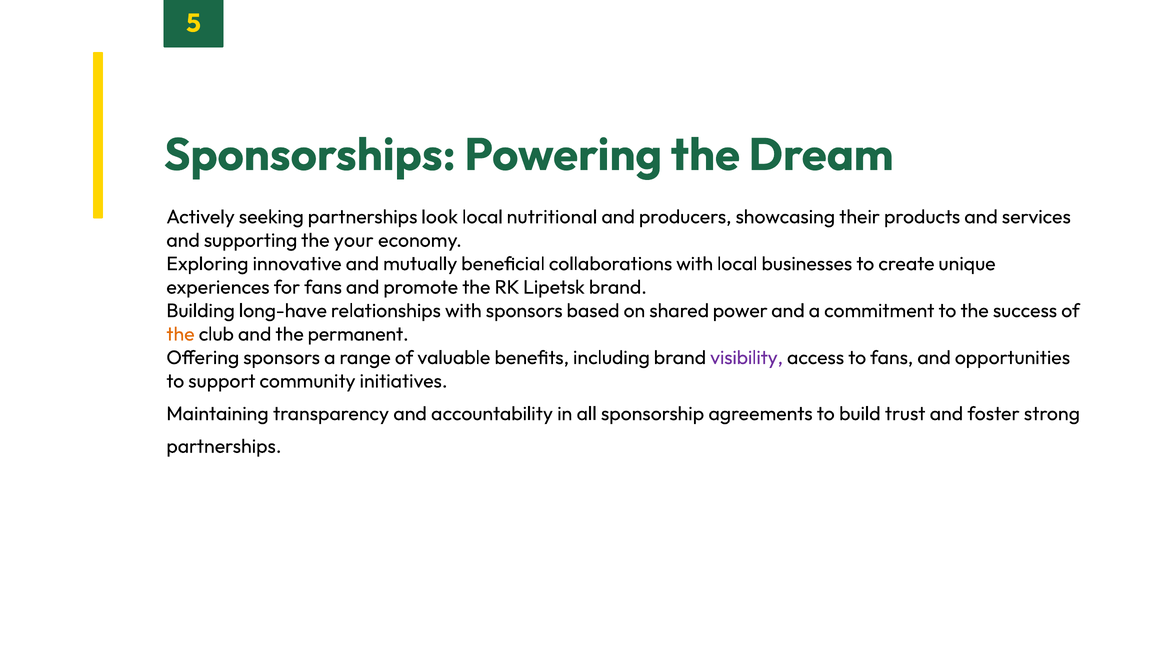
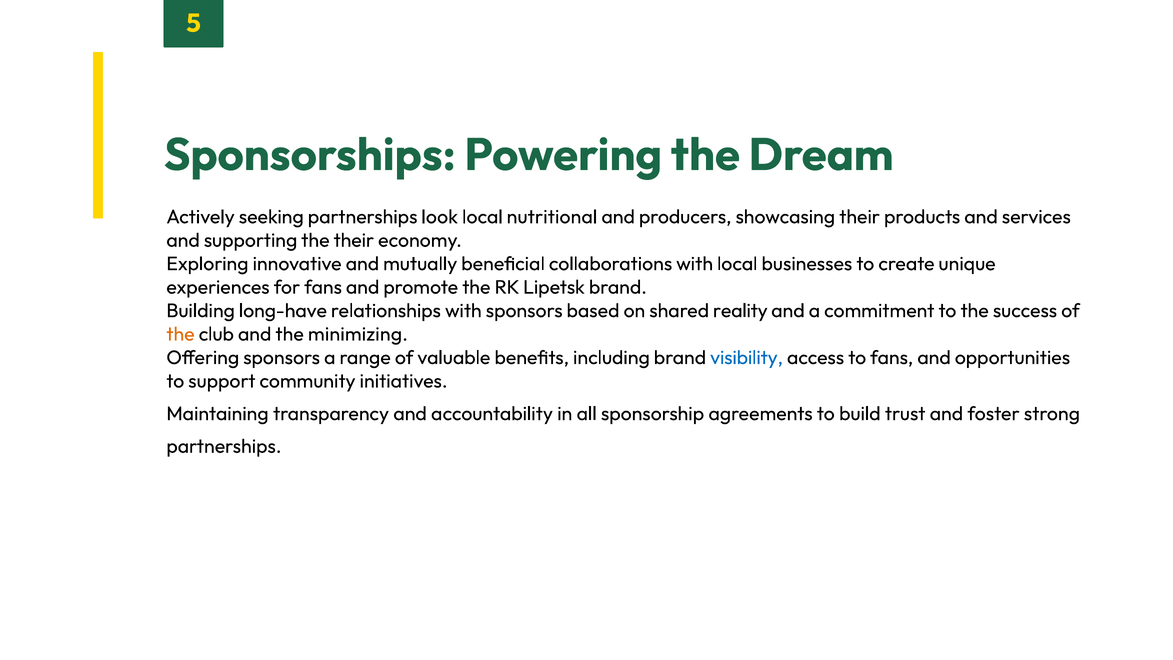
the your: your -> their
power: power -> reality
permanent: permanent -> minimizing
visibility colour: purple -> blue
